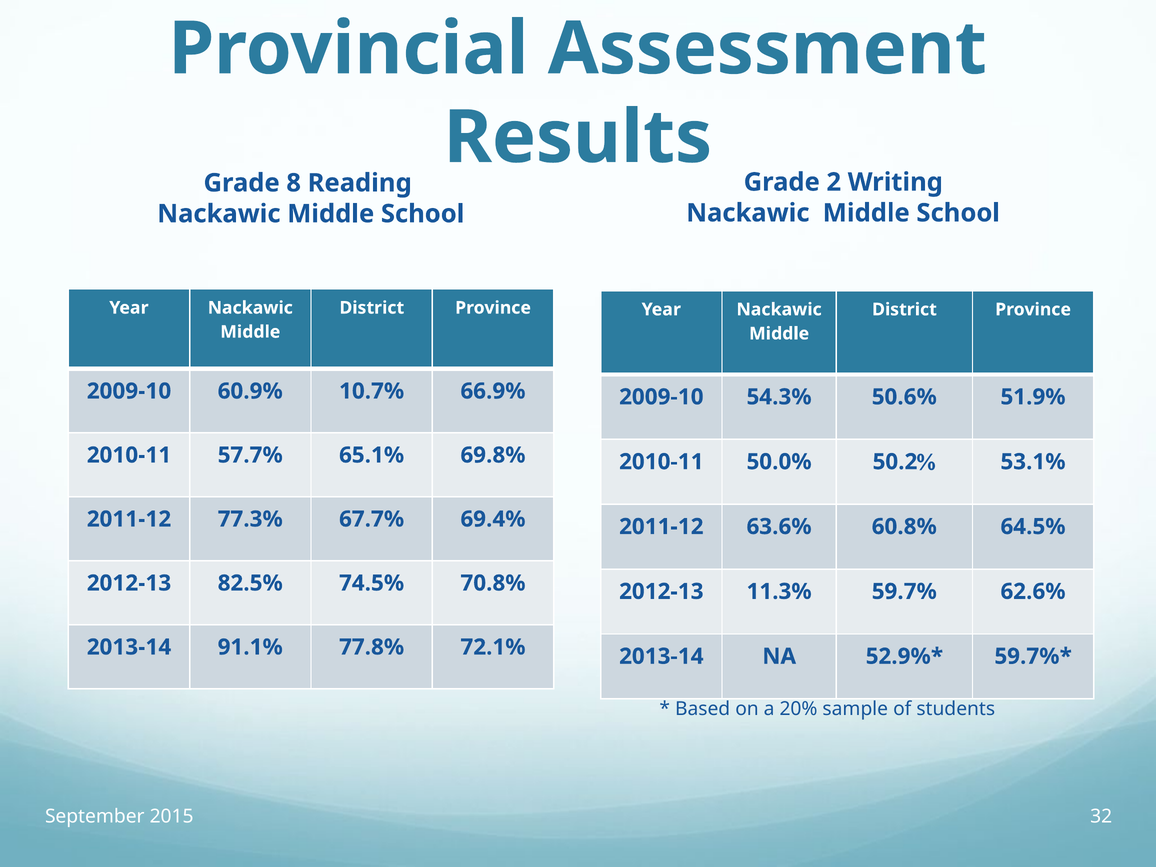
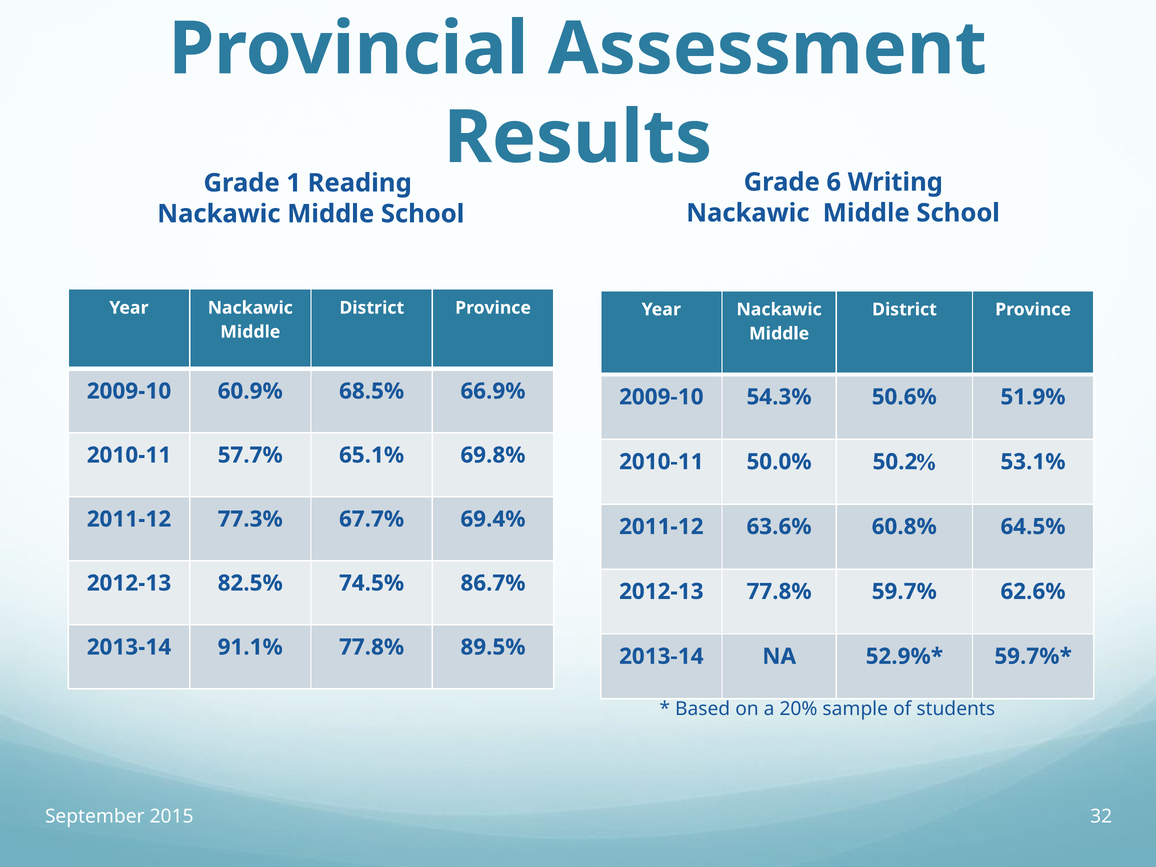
2: 2 -> 6
8: 8 -> 1
10.7%: 10.7% -> 68.5%
70.8%: 70.8% -> 86.7%
2012-13 11.3%: 11.3% -> 77.8%
72.1%: 72.1% -> 89.5%
